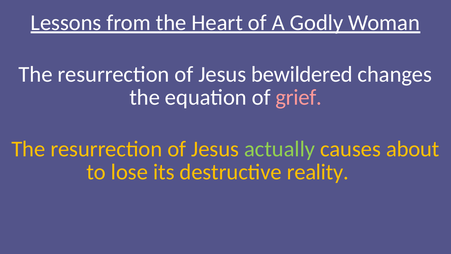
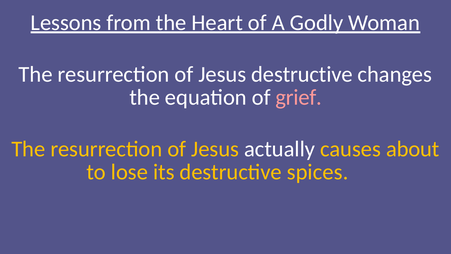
Jesus bewildered: bewildered -> destructive
actually colour: light green -> white
reality: reality -> spices
